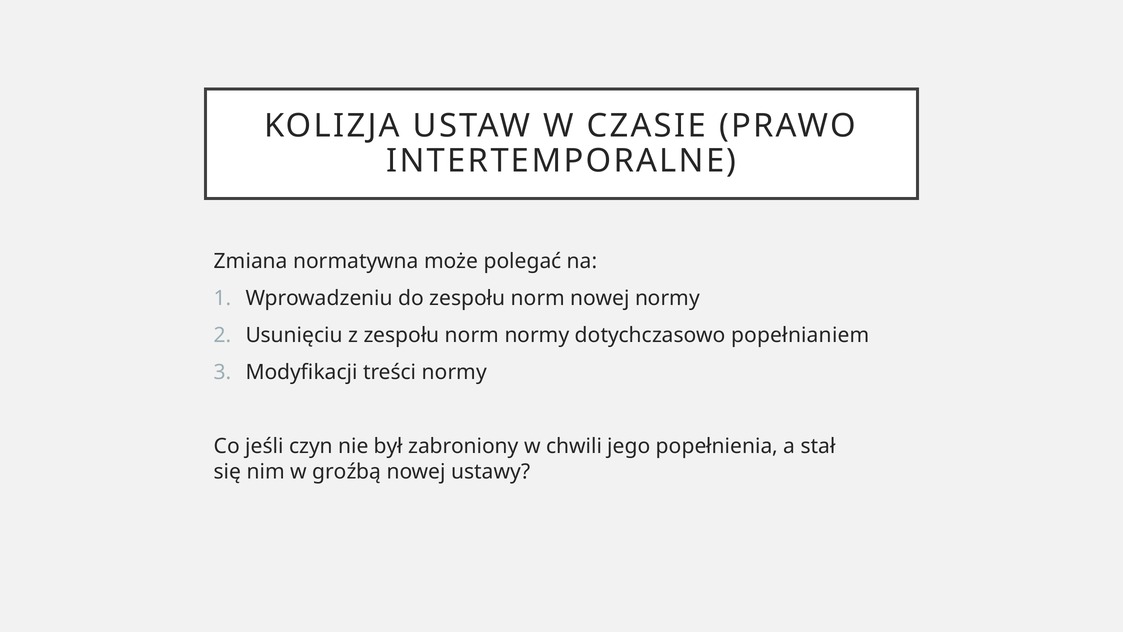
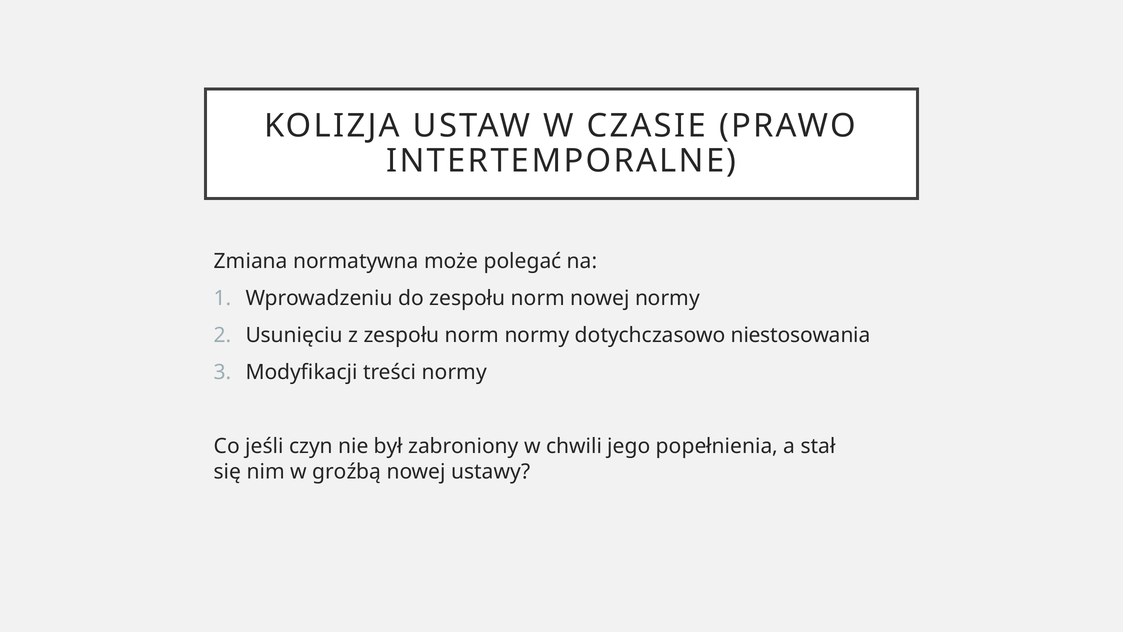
popełnianiem: popełnianiem -> niestosowania
